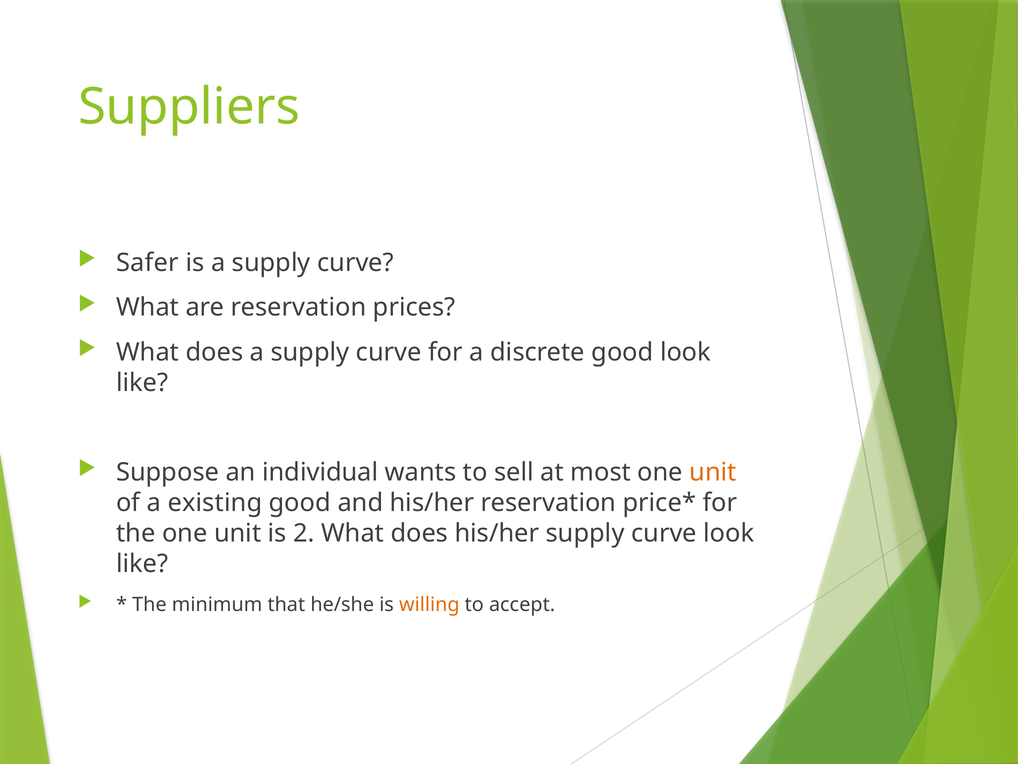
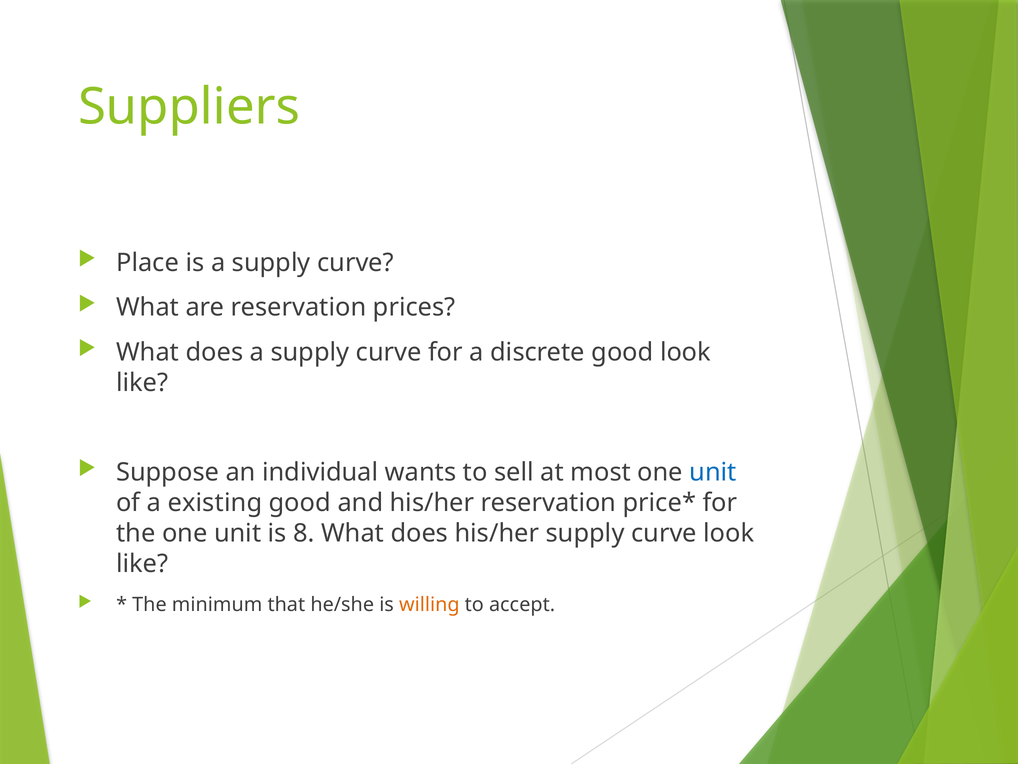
Safer: Safer -> Place
unit at (713, 472) colour: orange -> blue
2: 2 -> 8
